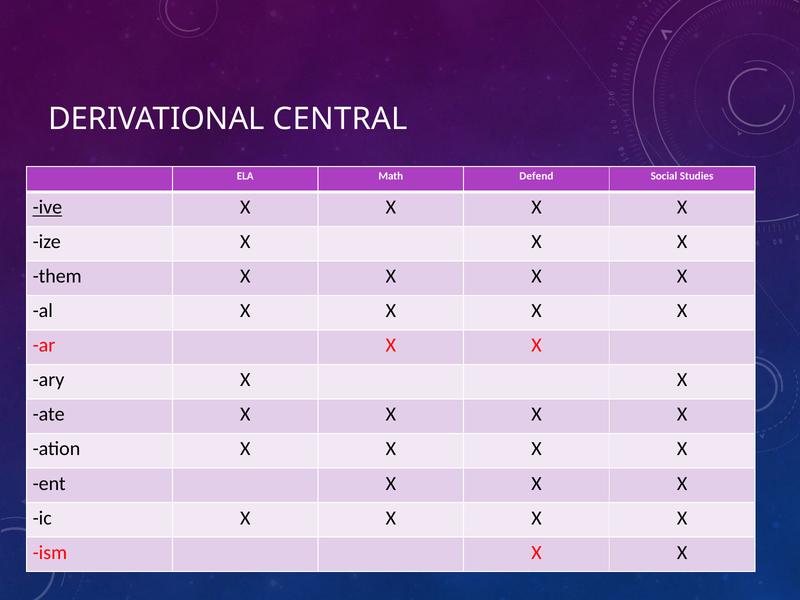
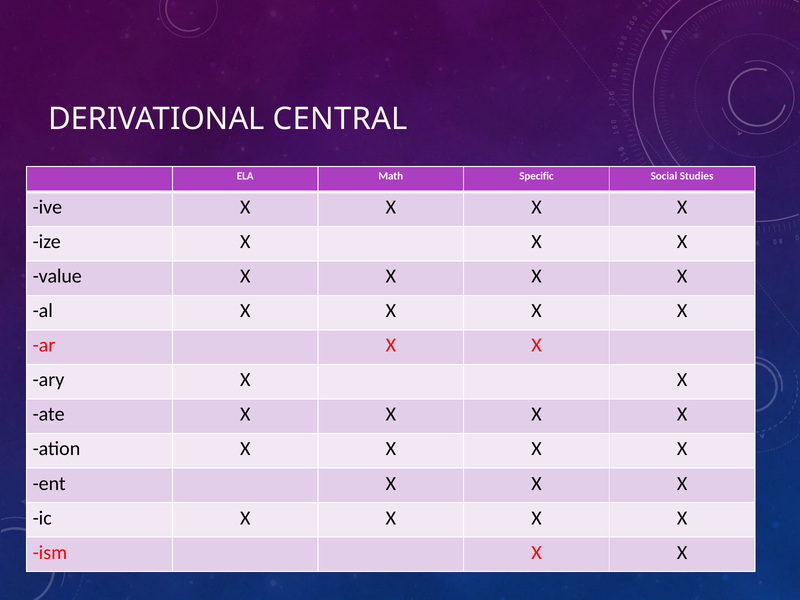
Defend: Defend -> Specific
ive underline: present -> none
them: them -> value
